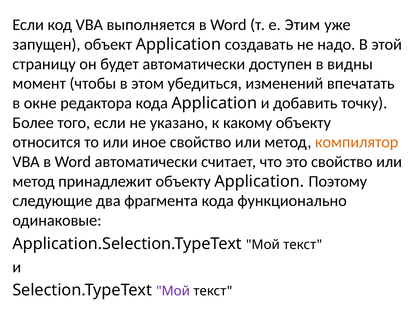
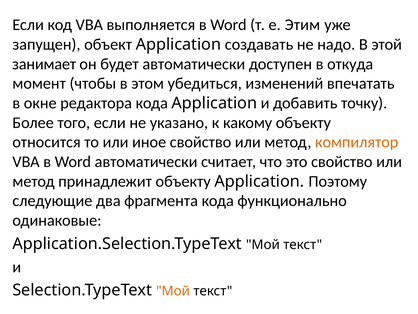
страницу: страницу -> занимает
видны: видны -> откуда
Мой at (173, 291) colour: purple -> orange
